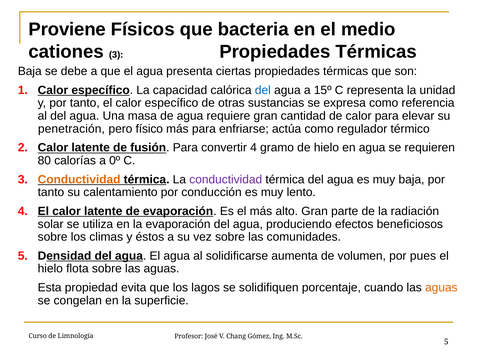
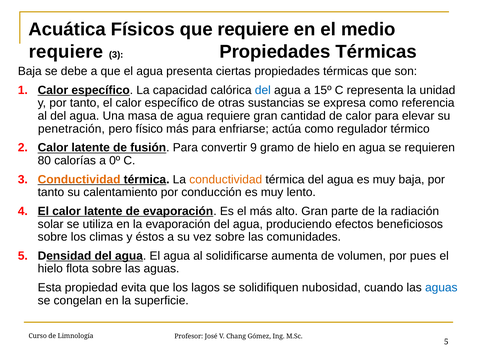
Proviene: Proviene -> Acuática
que bacteria: bacteria -> requiere
cationes at (66, 52): cationes -> requiere
convertir 4: 4 -> 9
conductividad at (226, 179) colour: purple -> orange
porcentaje: porcentaje -> nubosidad
aguas at (441, 287) colour: orange -> blue
